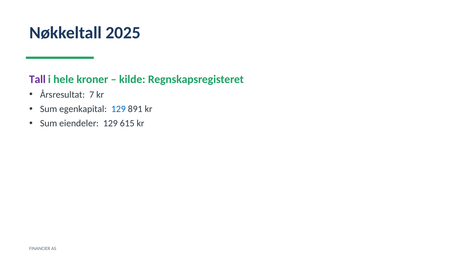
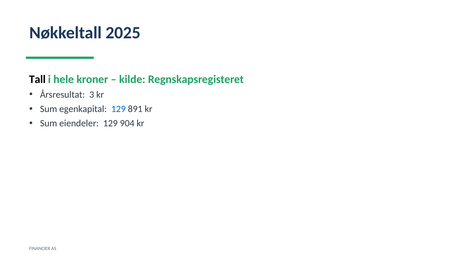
Tall colour: purple -> black
7: 7 -> 3
615: 615 -> 904
